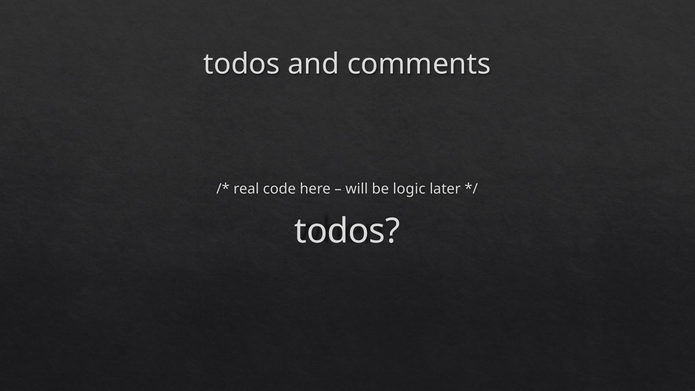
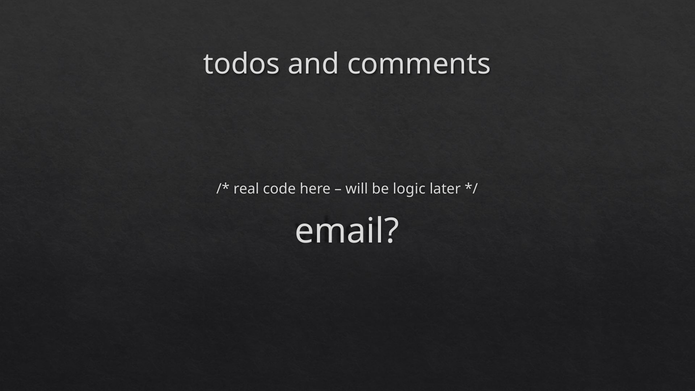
todos at (347, 231): todos -> email
